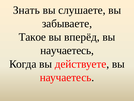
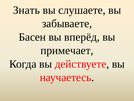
Такое: Такое -> Басен
научаетесь at (67, 50): научаетесь -> примечает
